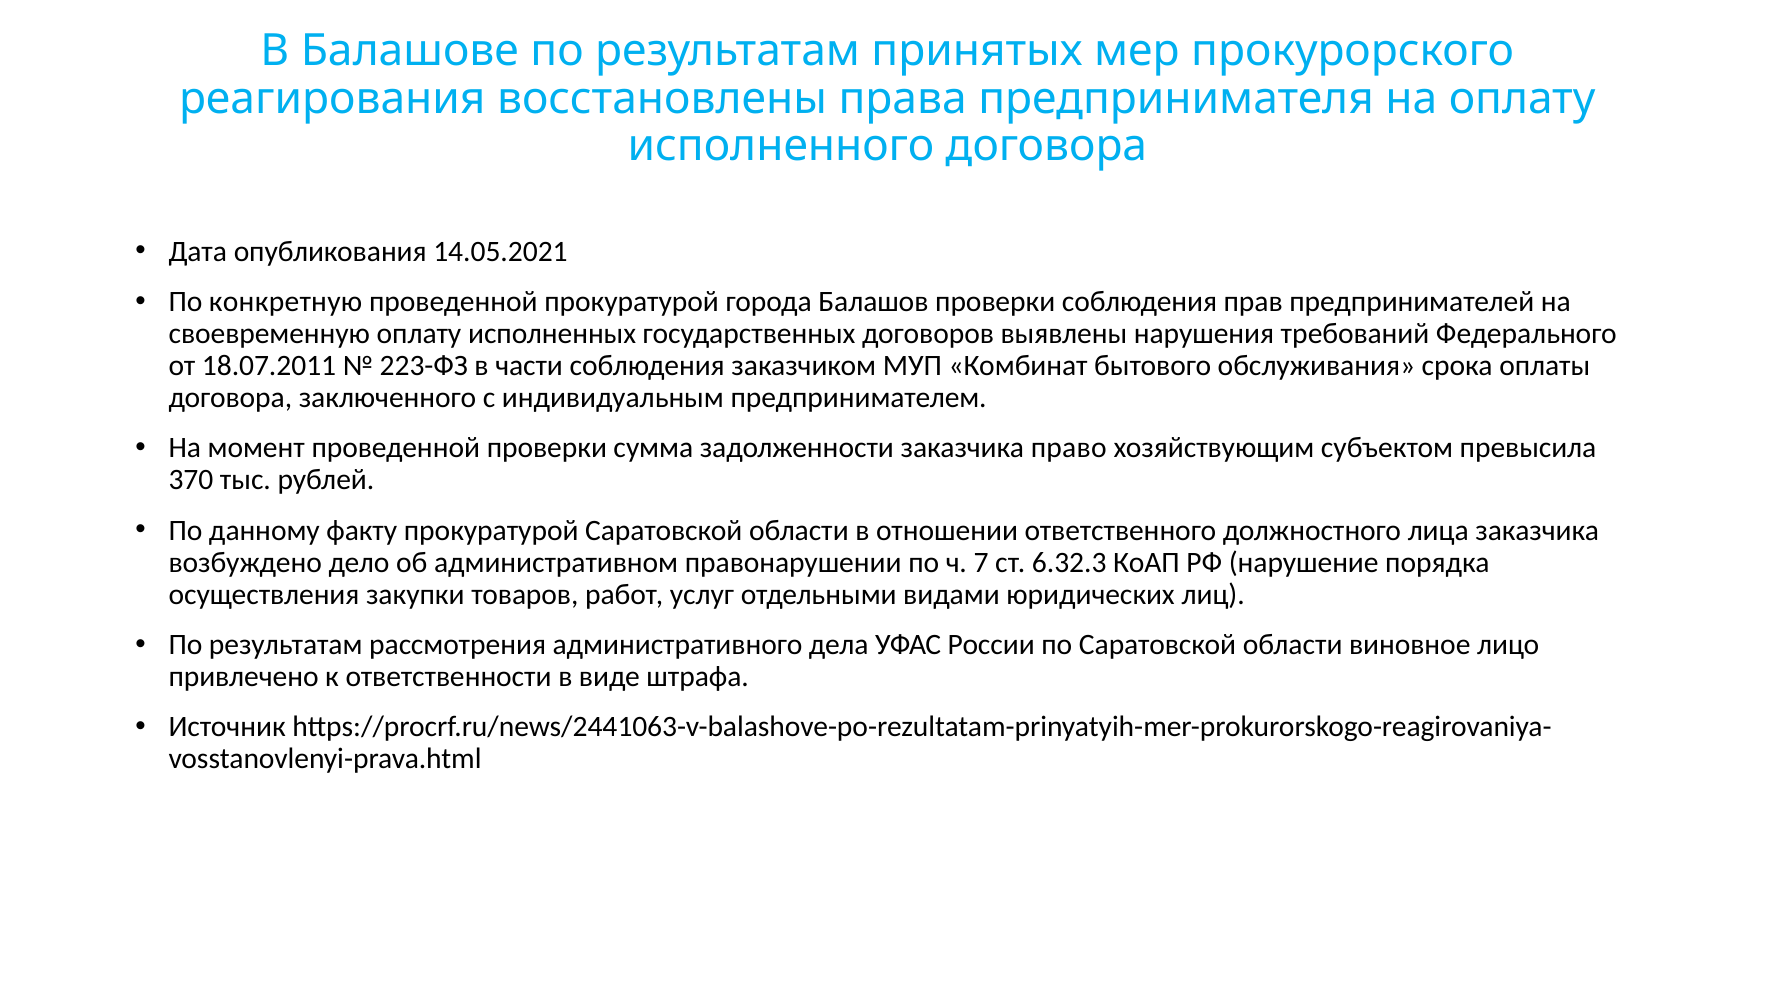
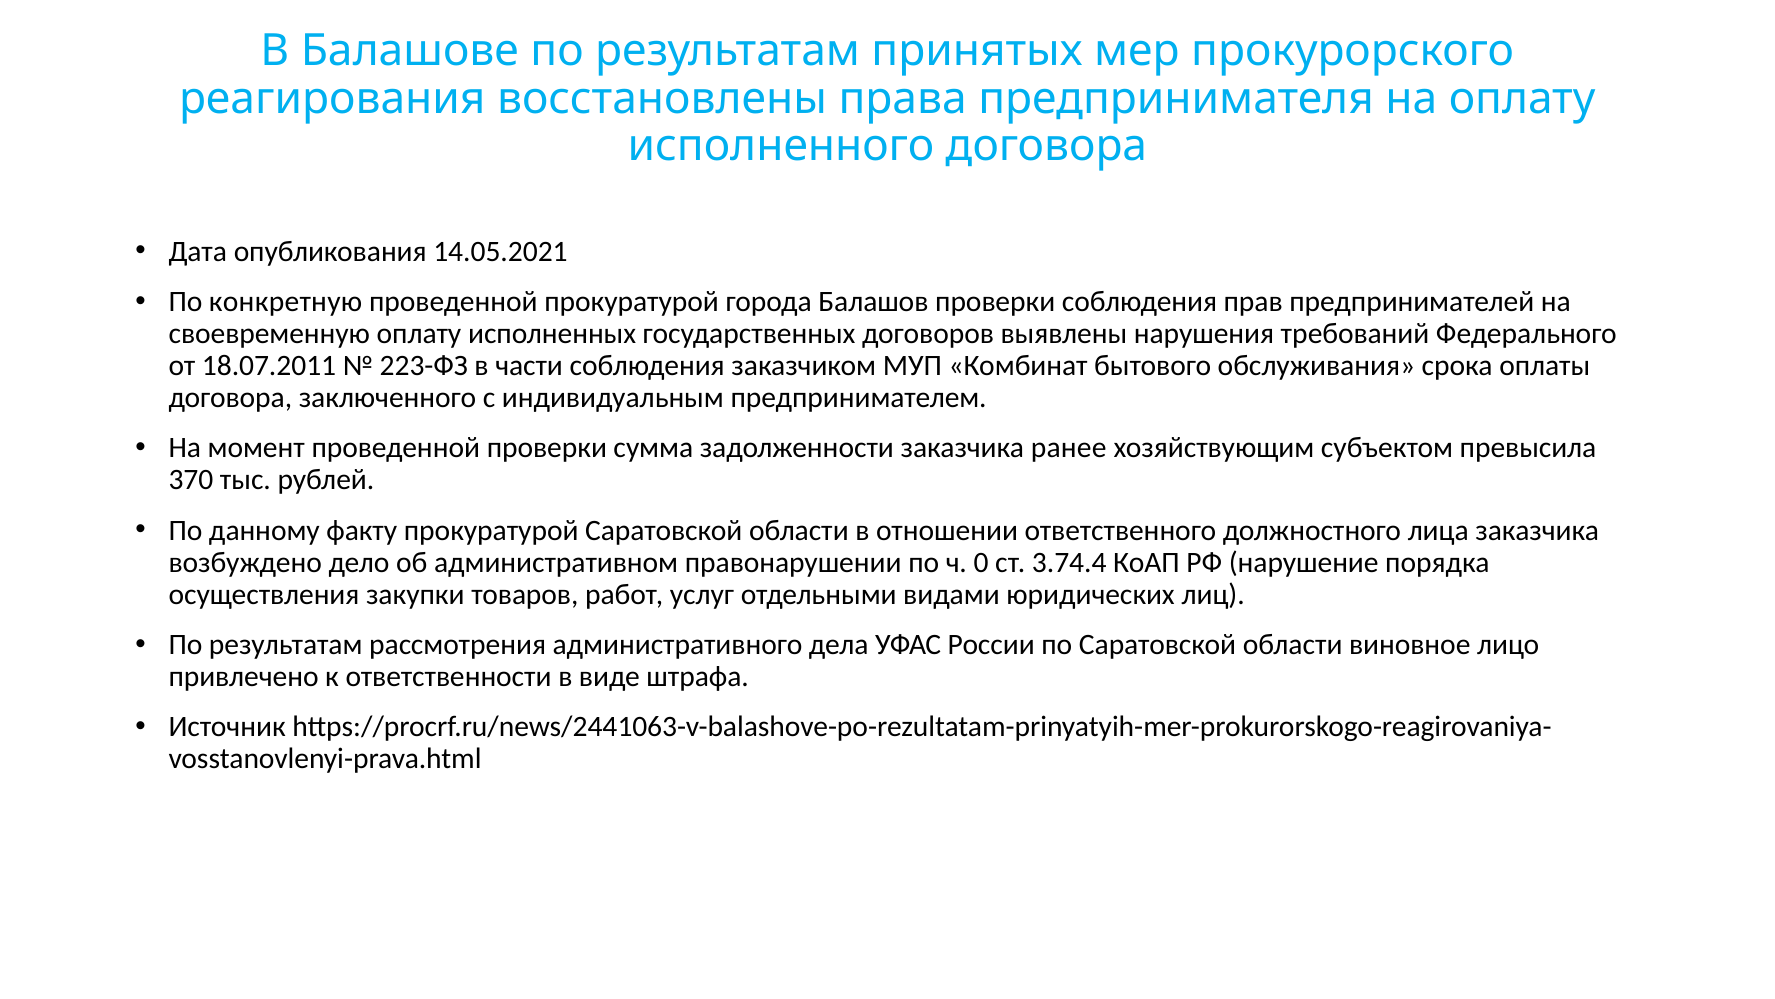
право: право -> ранее
7: 7 -> 0
6.32.3: 6.32.3 -> 3.74.4
